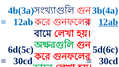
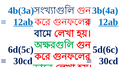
12ab at (23, 22) underline: none -> present
